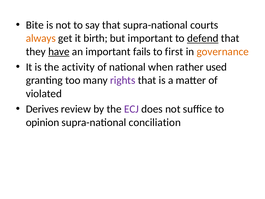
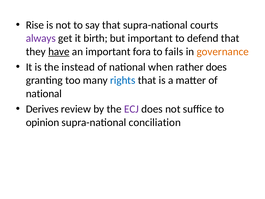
Bite: Bite -> Rise
always colour: orange -> purple
defend underline: present -> none
fails: fails -> fora
first: first -> fails
activity: activity -> instead
rather used: used -> does
rights colour: purple -> blue
violated at (44, 93): violated -> national
